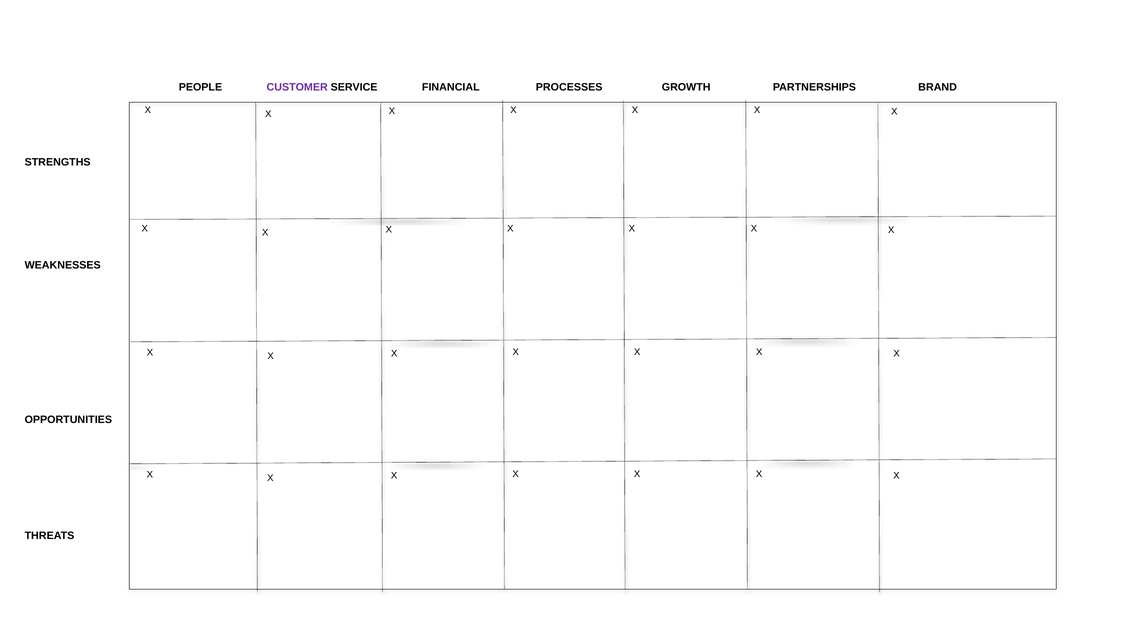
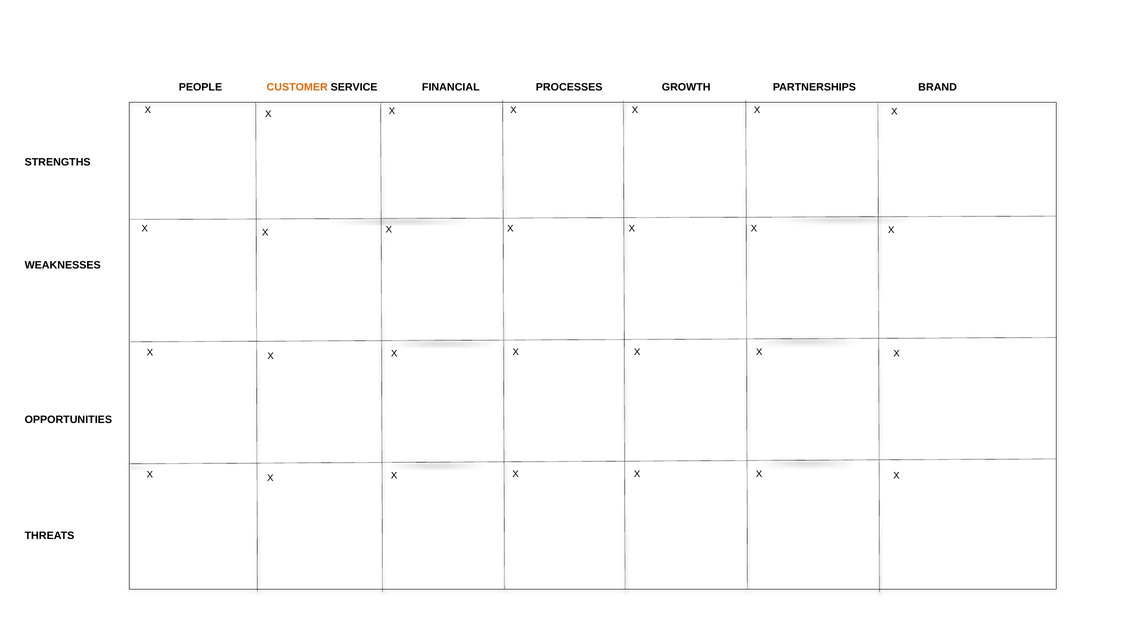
CUSTOMER colour: purple -> orange
